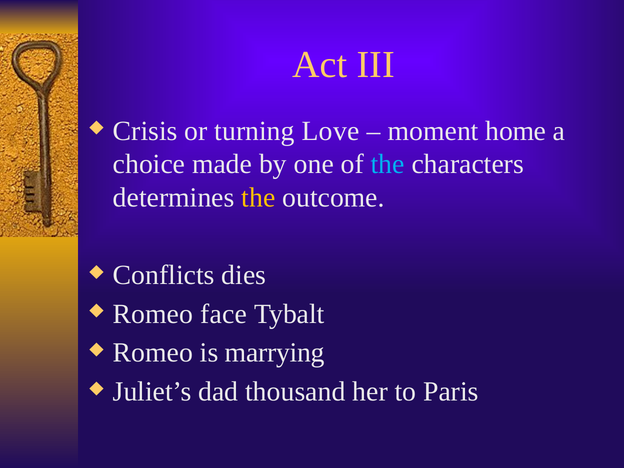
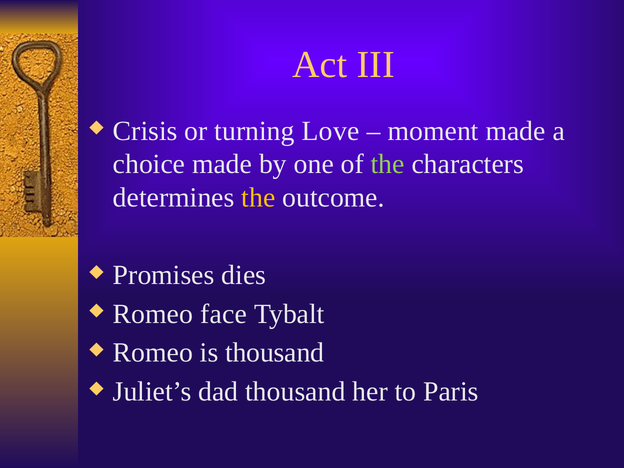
moment home: home -> made
the at (388, 164) colour: light blue -> light green
Conflicts: Conflicts -> Promises
is marrying: marrying -> thousand
